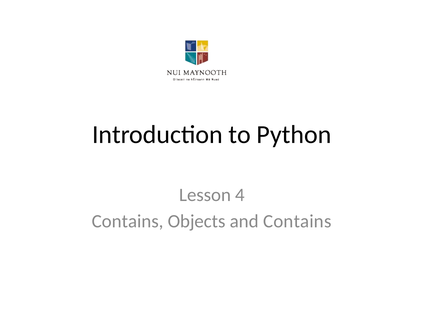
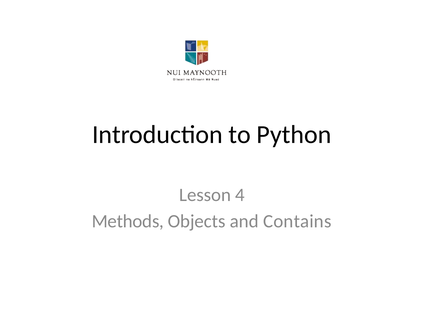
Contains at (128, 221): Contains -> Methods
